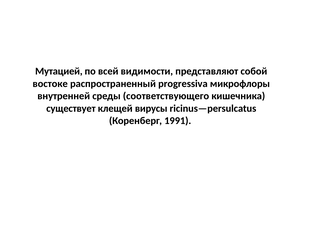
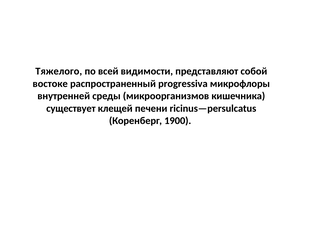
Мутацией: Мутацией -> Тяжелого
соответствующего: соответствующего -> микроорганизмов
вирусы: вирусы -> печени
1991: 1991 -> 1900
